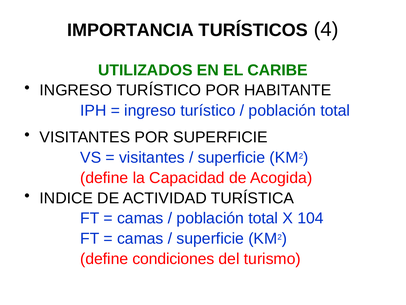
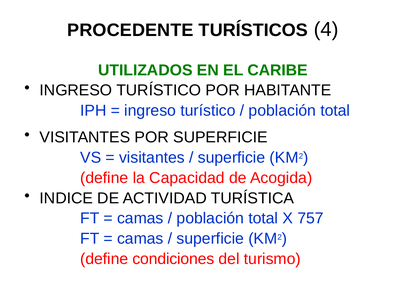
IMPORTANCIA: IMPORTANCIA -> PROCEDENTE
104: 104 -> 757
